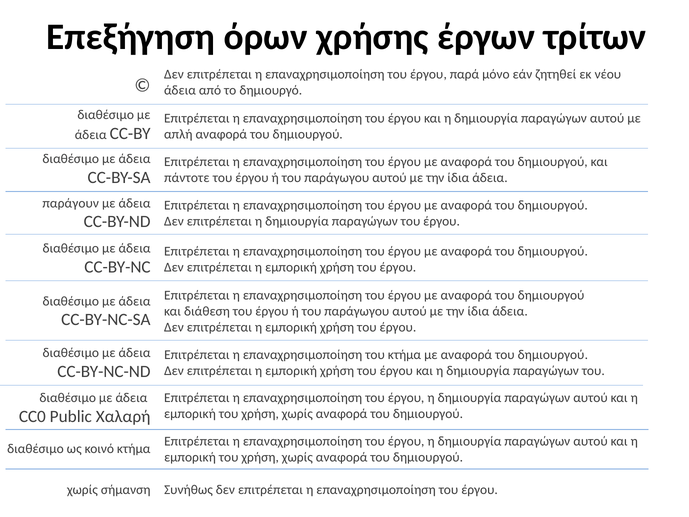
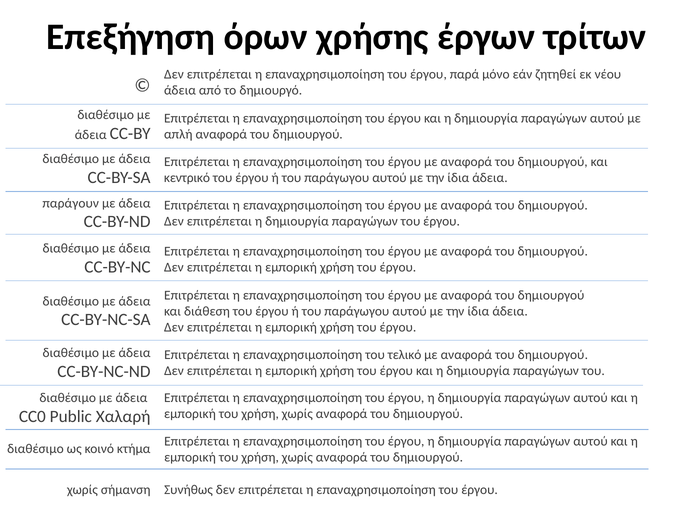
πάντοτε: πάντοτε -> κεντρικό
του κτήμα: κτήμα -> τελικό
